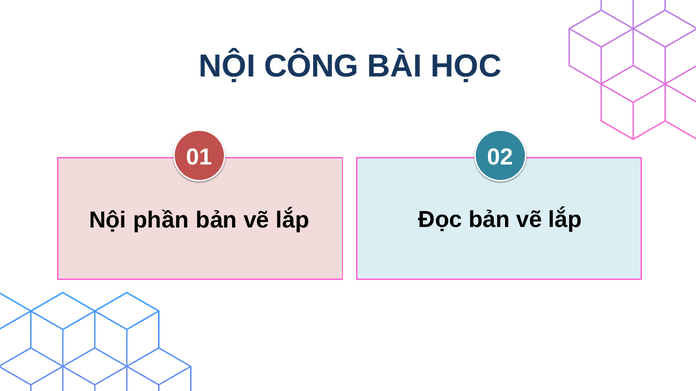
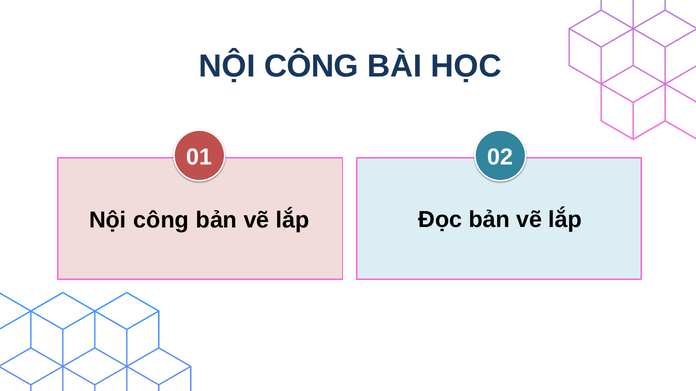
phần at (161, 221): phần -> công
